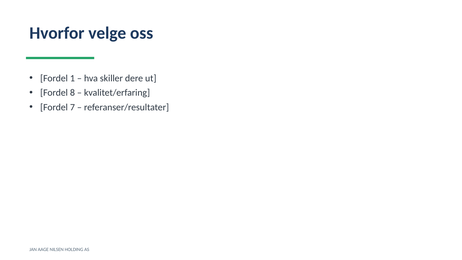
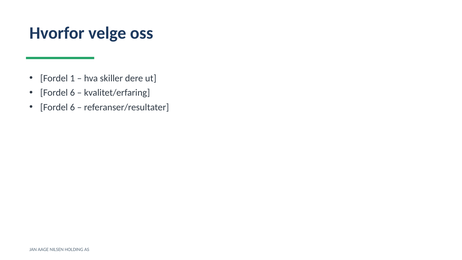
8 at (72, 93): 8 -> 6
7 at (72, 107): 7 -> 6
